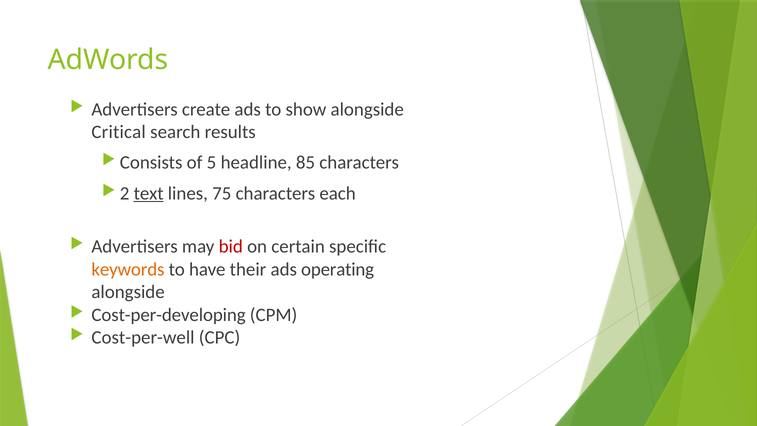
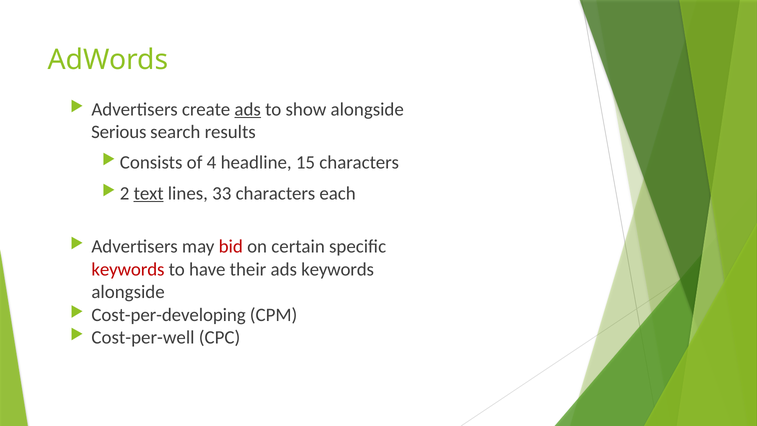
ads at (248, 109) underline: none -> present
Critical: Critical -> Serious
5: 5 -> 4
85: 85 -> 15
75: 75 -> 33
keywords at (128, 269) colour: orange -> red
ads operating: operating -> keywords
